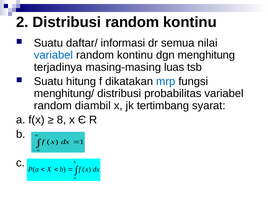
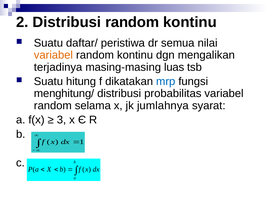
informasi: informasi -> peristiwa
variabel at (53, 55) colour: blue -> orange
menghitung: menghitung -> mengalikan
diambil: diambil -> selama
tertimbang: tertimbang -> jumlahnya
8: 8 -> 3
